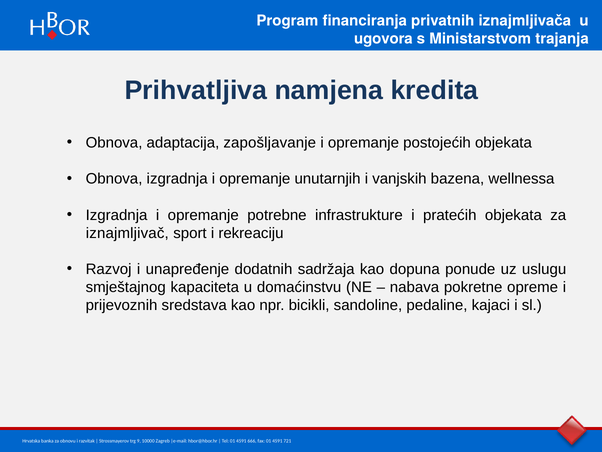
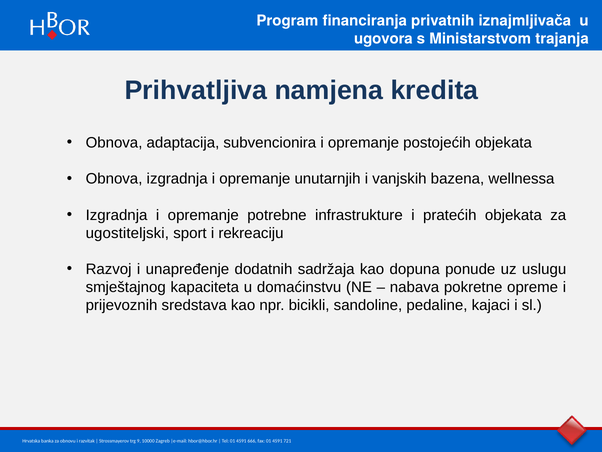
zapošljavanje: zapošljavanje -> subvencionira
iznajmljivač: iznajmljivač -> ugostiteljski
